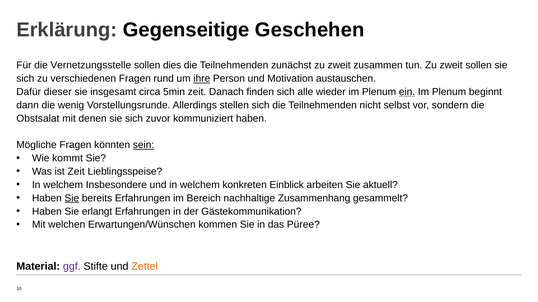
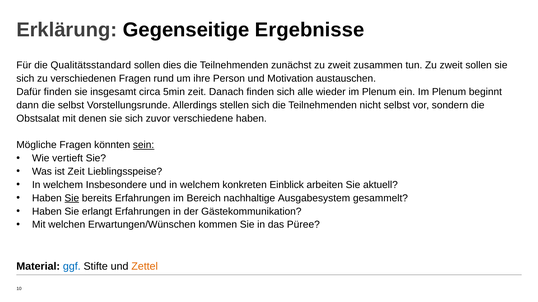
Geschehen: Geschehen -> Ergebnisse
Vernetzungsstelle: Vernetzungsstelle -> Qualitätsstandard
ihre underline: present -> none
Dafür dieser: dieser -> finden
ein underline: present -> none
die wenig: wenig -> selbst
kommuniziert: kommuniziert -> verschiedene
kommt: kommt -> vertieft
Zusammenhang: Zusammenhang -> Ausgabesystem
ggf colour: purple -> blue
